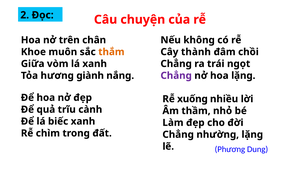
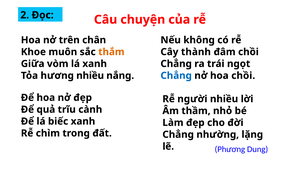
hương giành: giành -> nhiều
Chẳng at (176, 76) colour: purple -> blue
hoa lặng: lặng -> chồi
xuống: xuống -> người
